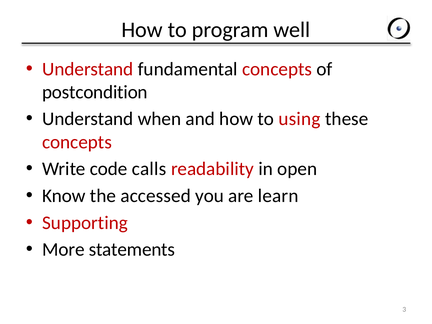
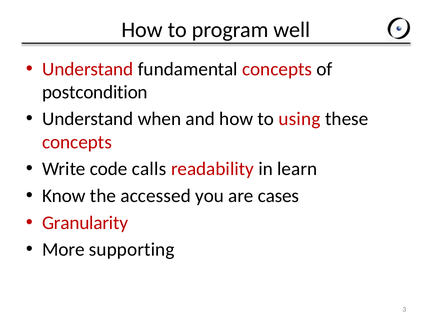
open: open -> learn
learn: learn -> cases
Supporting: Supporting -> Granularity
statements: statements -> supporting
